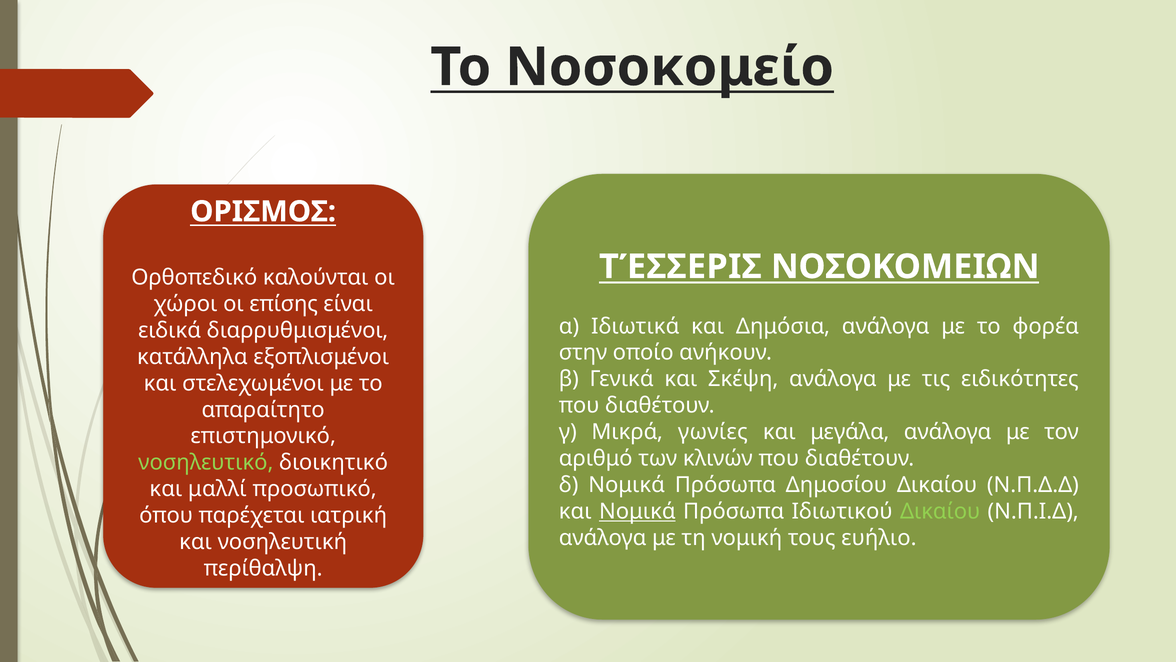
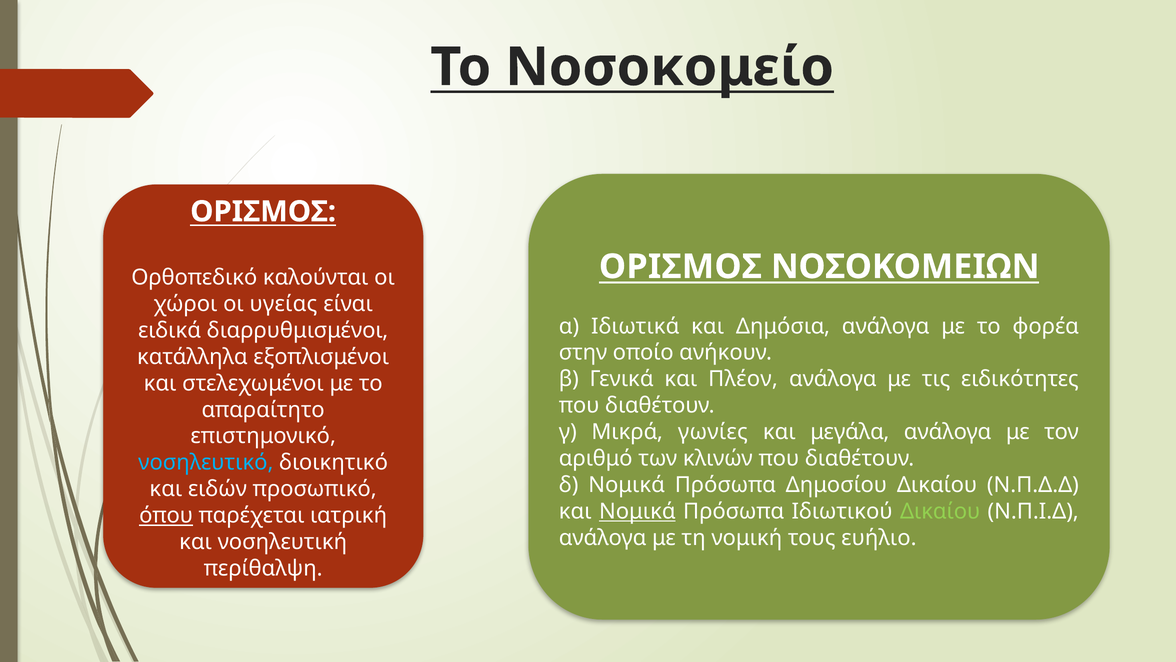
ΤΈΣΣΕΡΙΣ at (680, 267): ΤΈΣΣΕΡΙΣ -> ΟΡΙΣΜΟΣ
επίσης: επίσης -> υγείας
Σκέψη: Σκέψη -> Πλέον
νοσηλευτικό colour: light green -> light blue
μαλλί: μαλλί -> ειδών
όπου underline: none -> present
